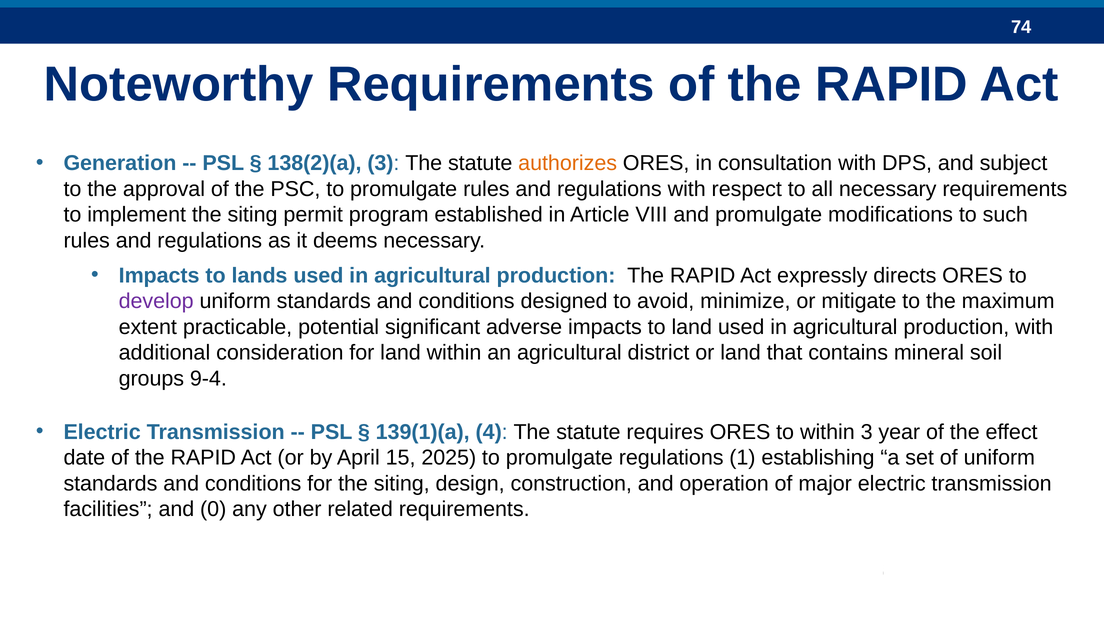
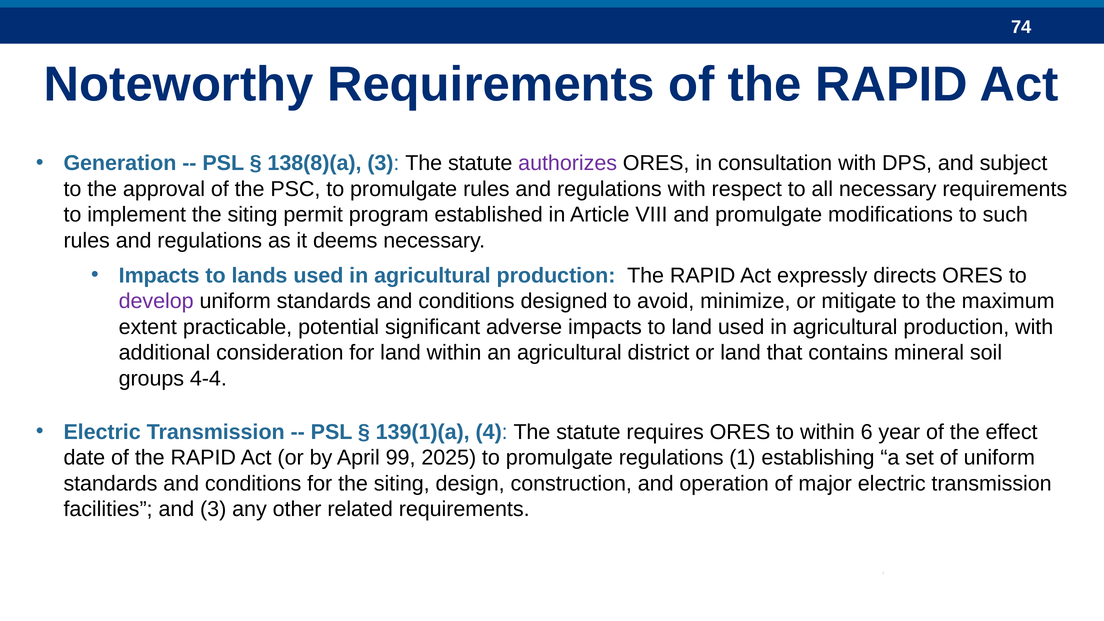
138(2)(a: 138(2)(a -> 138(8)(a
authorizes colour: orange -> purple
9-4: 9-4 -> 4-4
within 3: 3 -> 6
15: 15 -> 99
and 0: 0 -> 3
